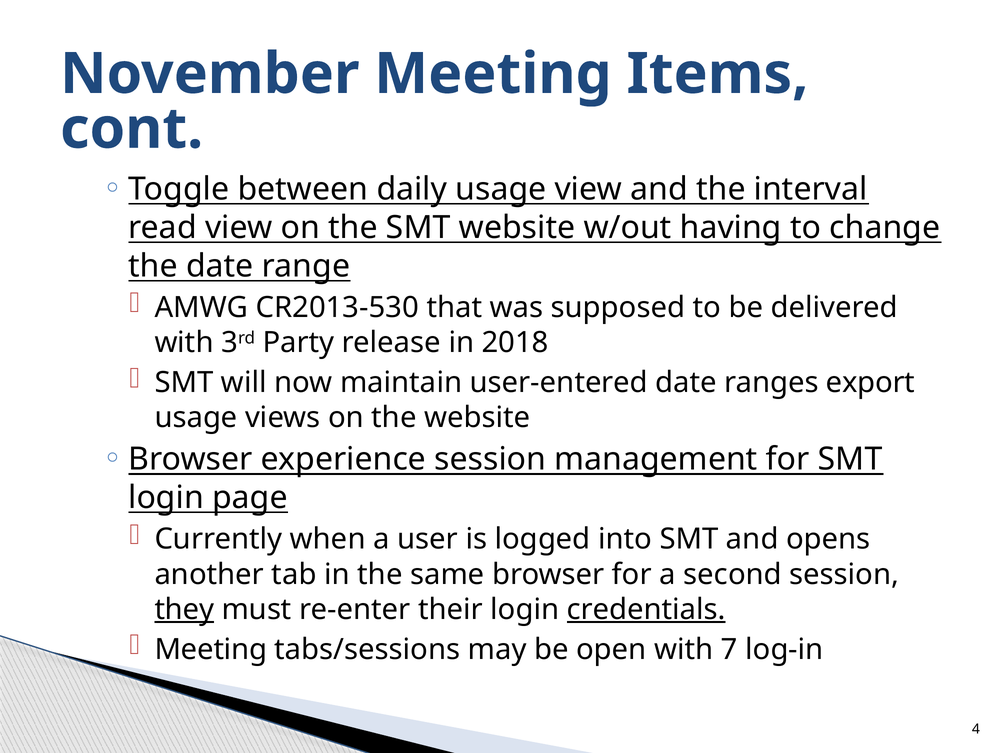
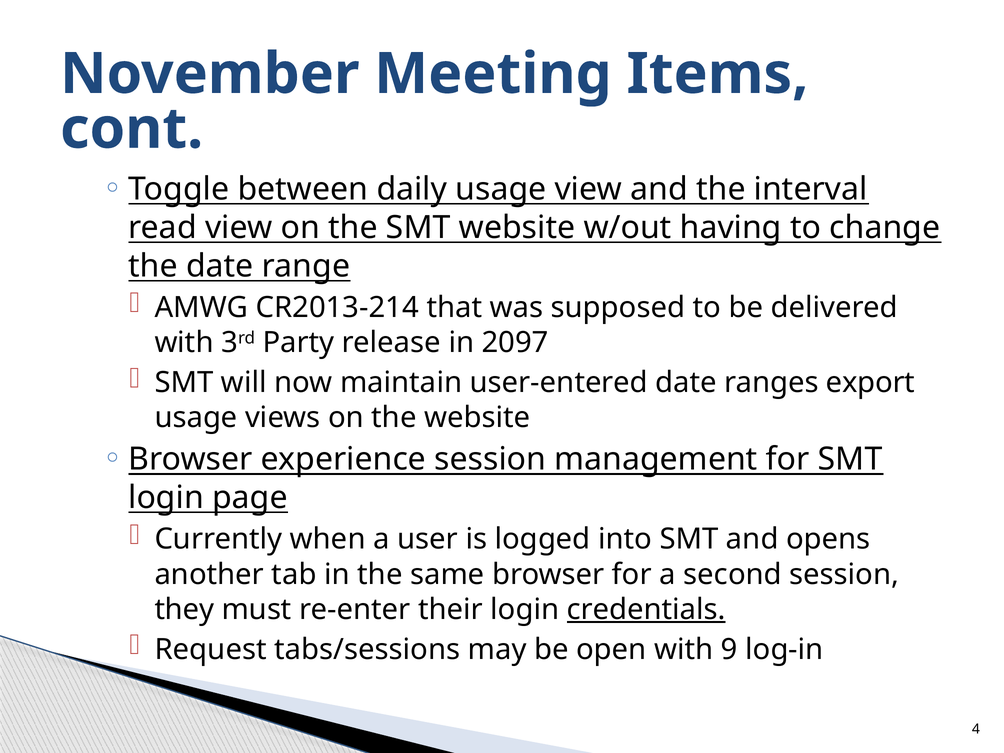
CR2013-530: CR2013-530 -> CR2013-214
2018: 2018 -> 2097
they underline: present -> none
Meeting at (211, 650): Meeting -> Request
7: 7 -> 9
